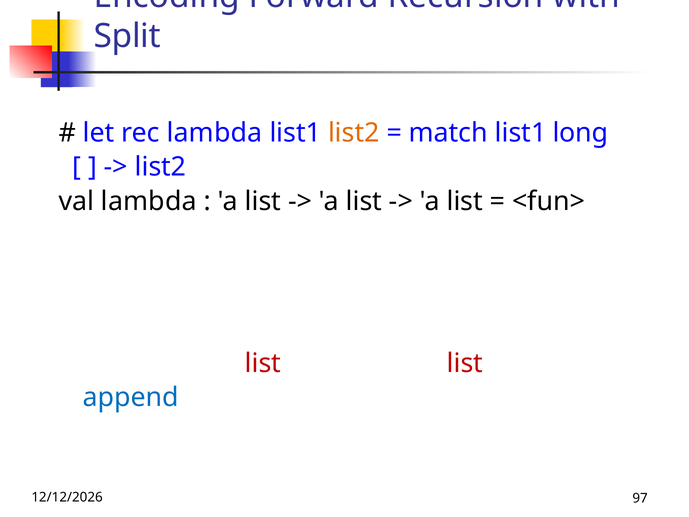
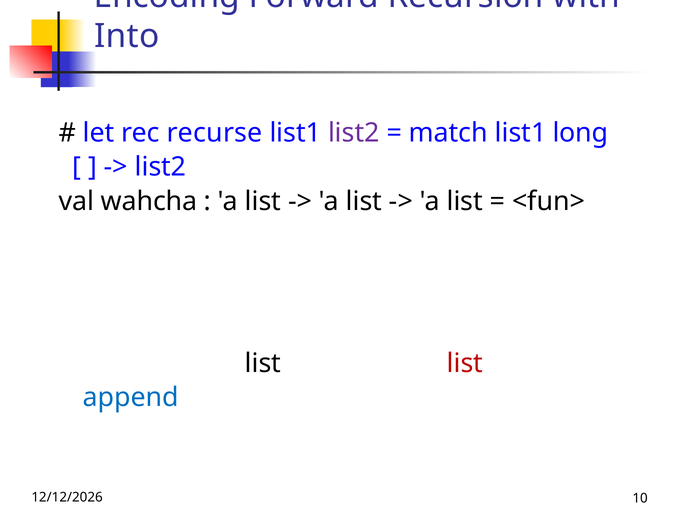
Split: Split -> Into
rec lambda: lambda -> recurse
list2 at (354, 133) colour: orange -> purple
lambda at (149, 201): lambda -> wahcha
list at (263, 363) colour: red -> black
97: 97 -> 10
